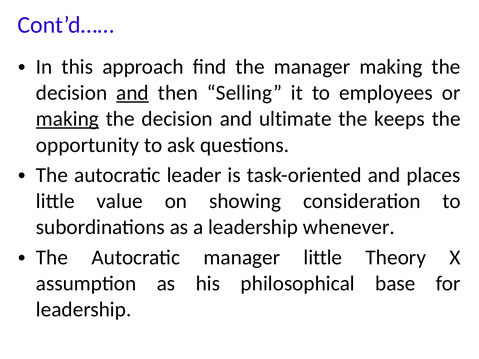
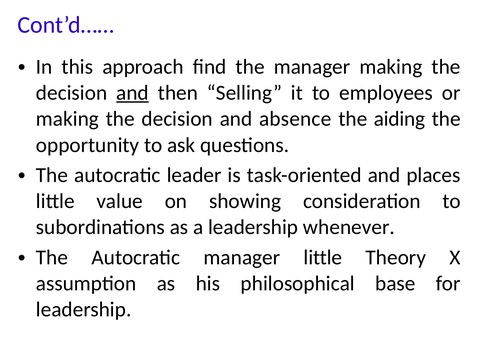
making at (67, 119) underline: present -> none
ultimate: ultimate -> absence
keeps: keeps -> aiding
